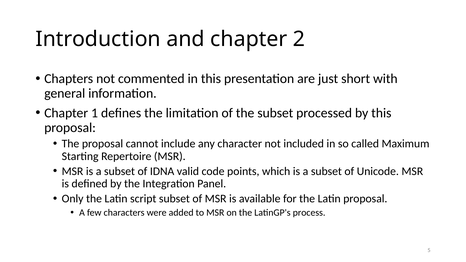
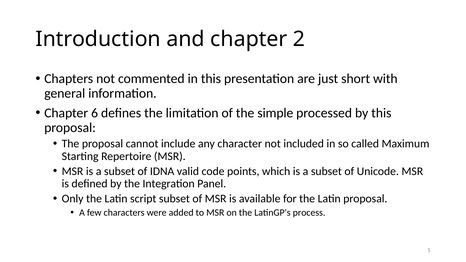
1: 1 -> 6
the subset: subset -> simple
